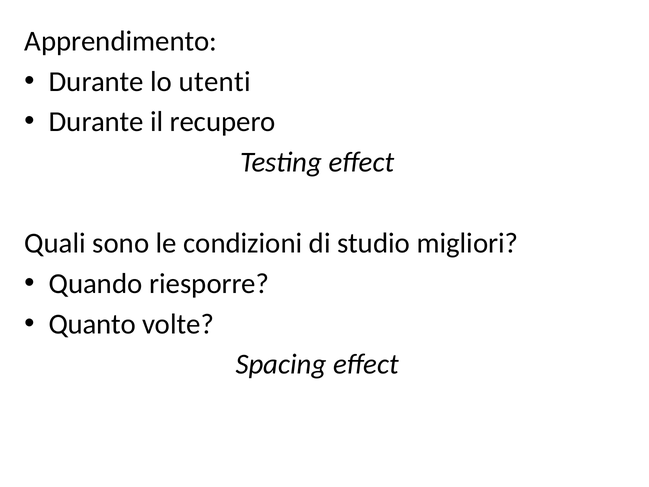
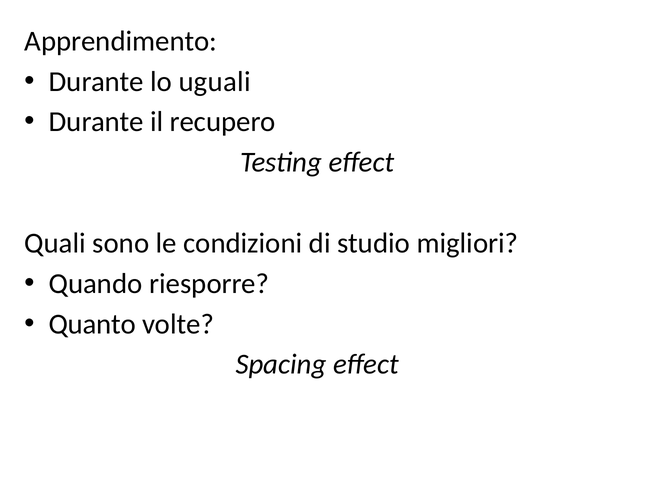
utenti: utenti -> uguali
